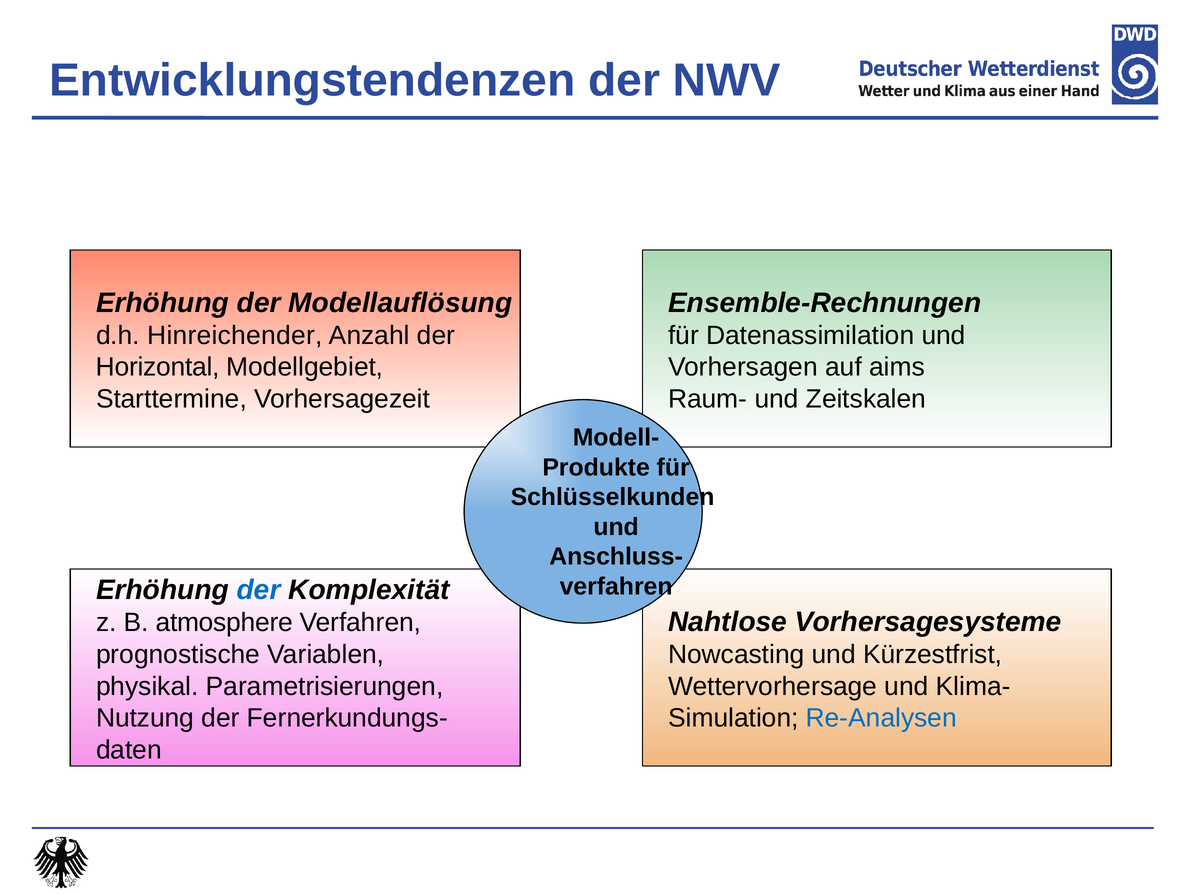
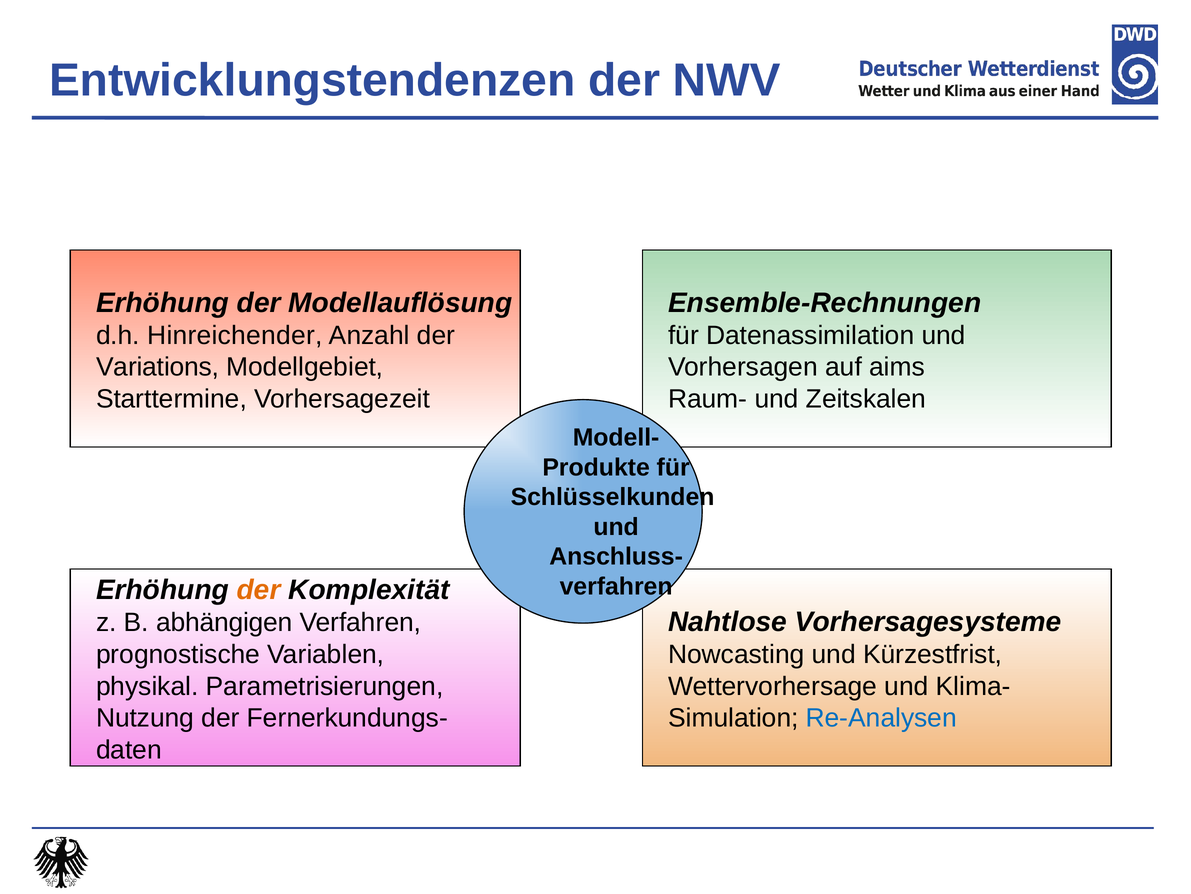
Horizontal: Horizontal -> Variations
der at (259, 590) colour: blue -> orange
atmosphere: atmosphere -> abhängigen
